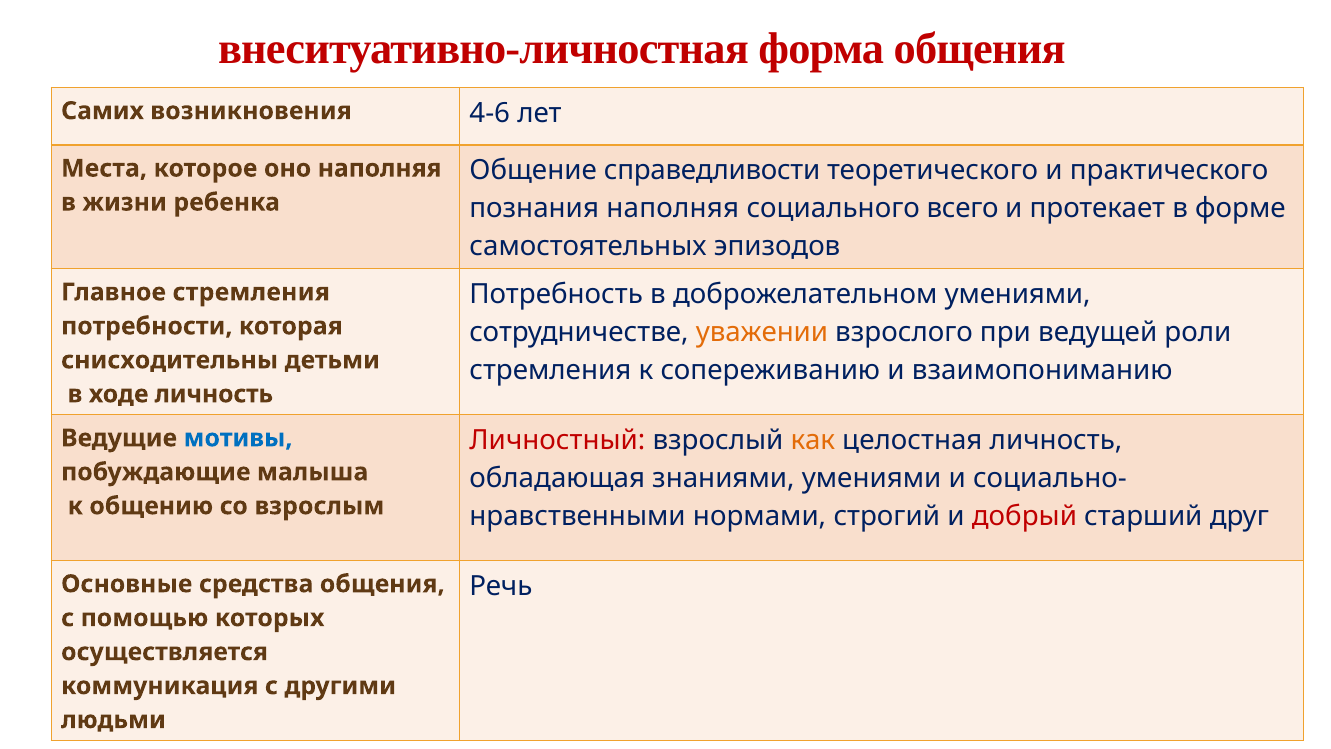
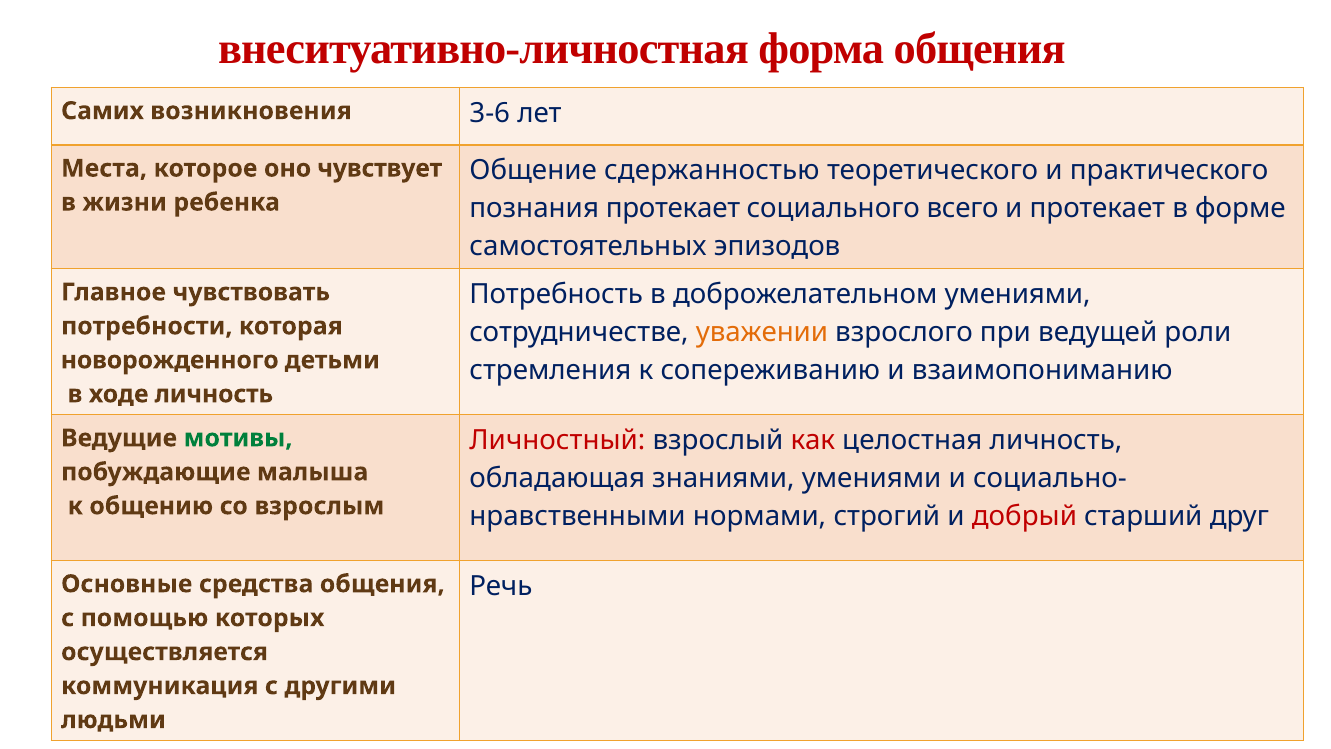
4-6: 4-6 -> 3-6
справедливости: справедливости -> сдержанностью
оно наполняя: наполняя -> чувствует
познания наполняя: наполняя -> протекает
Главное стремления: стремления -> чувствовать
снисходительны: снисходительны -> новорожденного
как colour: orange -> red
мотивы colour: blue -> green
